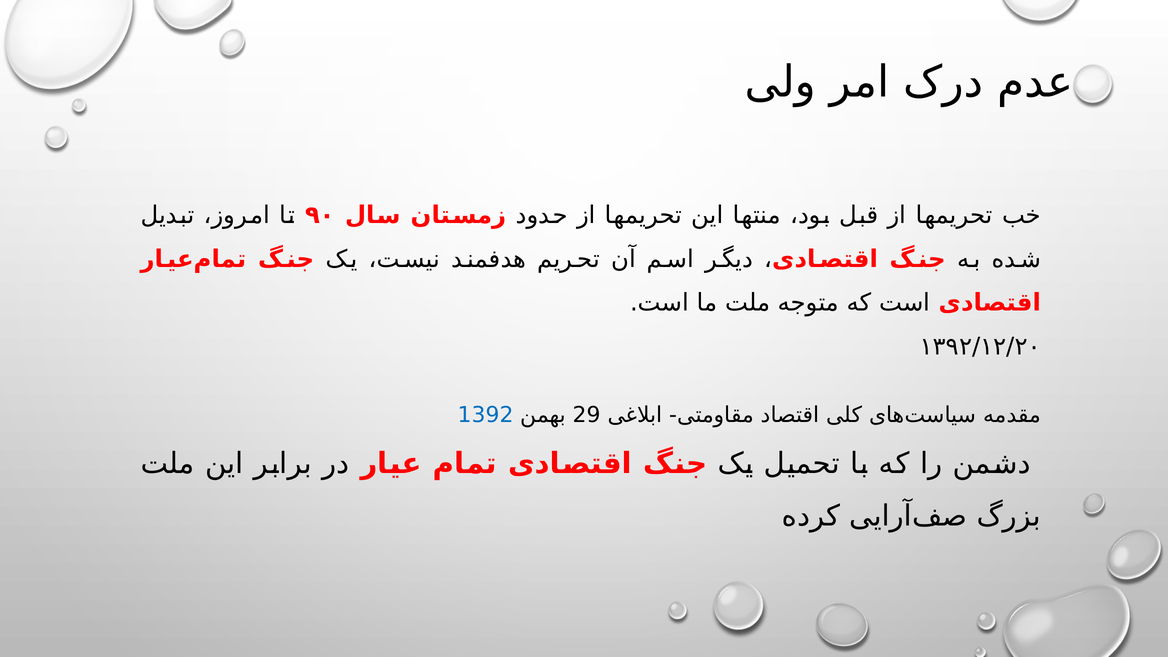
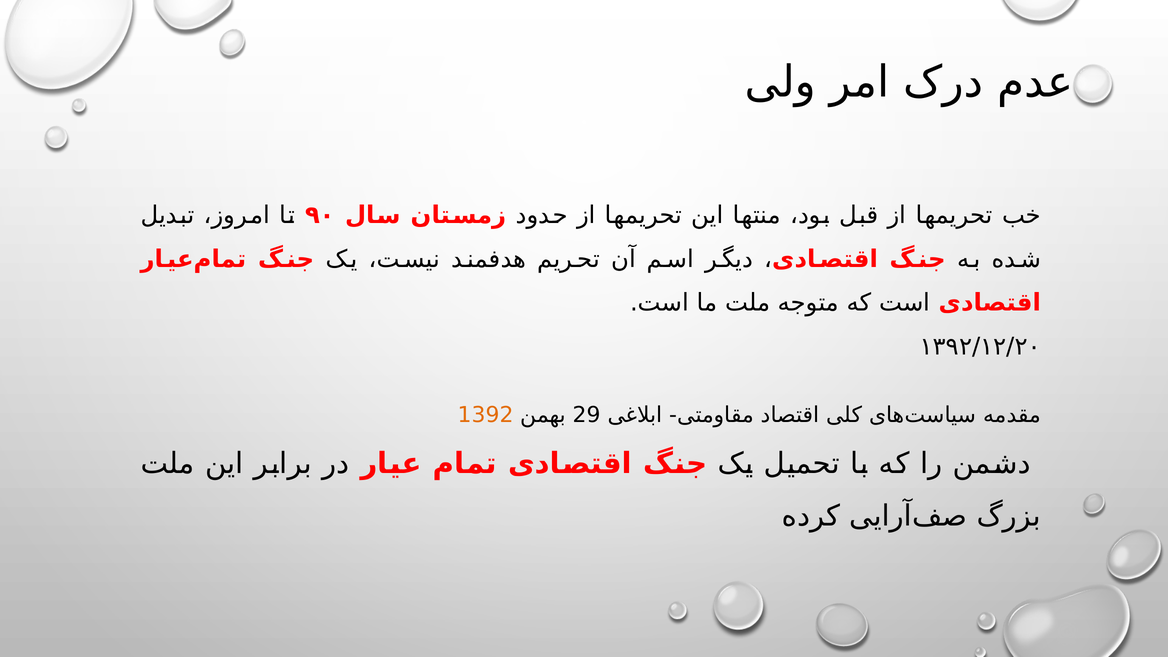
1392 colour: blue -> orange
